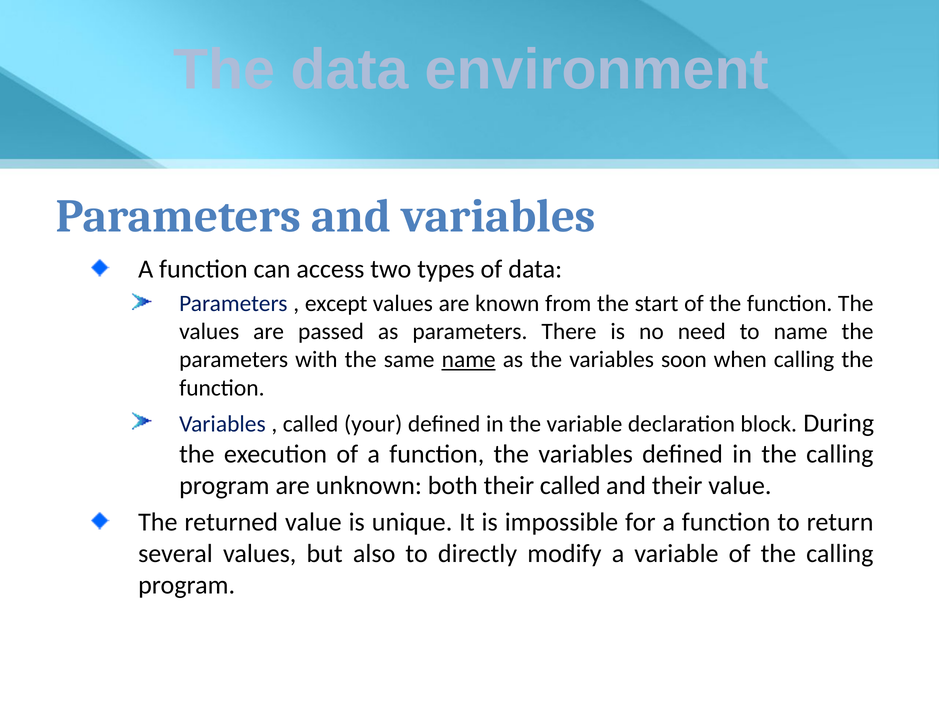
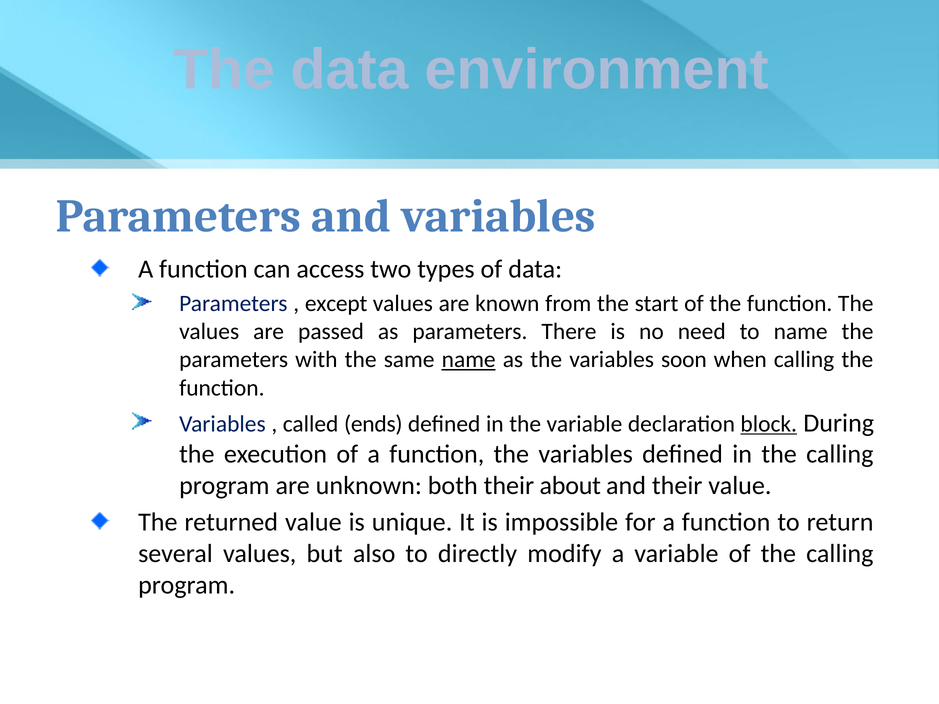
your: your -> ends
block underline: none -> present
their called: called -> about
